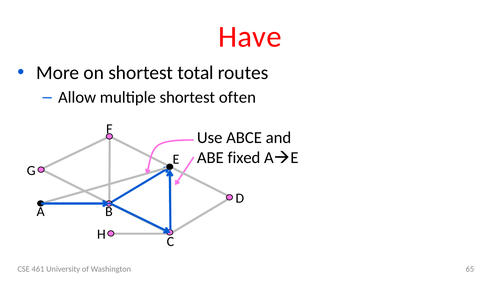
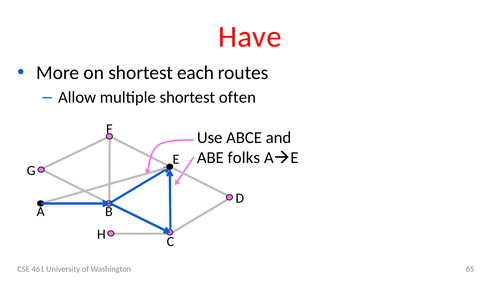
total: total -> each
fixed: fixed -> folks
